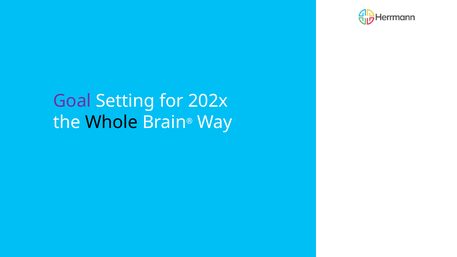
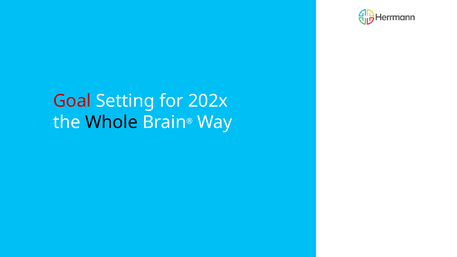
Goal colour: purple -> red
